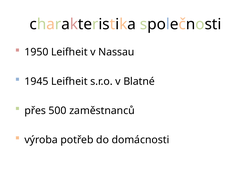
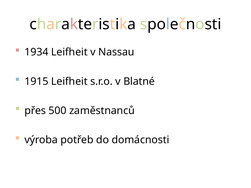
1950: 1950 -> 1934
1945: 1945 -> 1915
